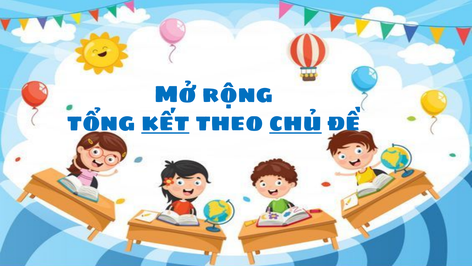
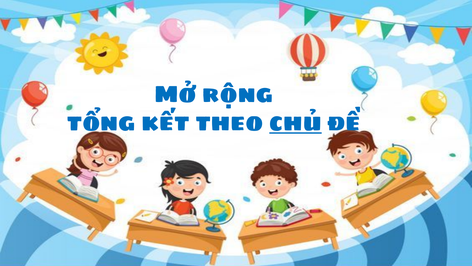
kết underline: present -> none
